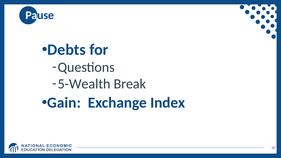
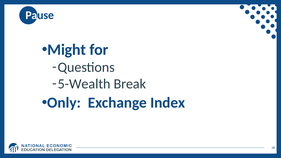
Debts: Debts -> Might
Gain: Gain -> Only
